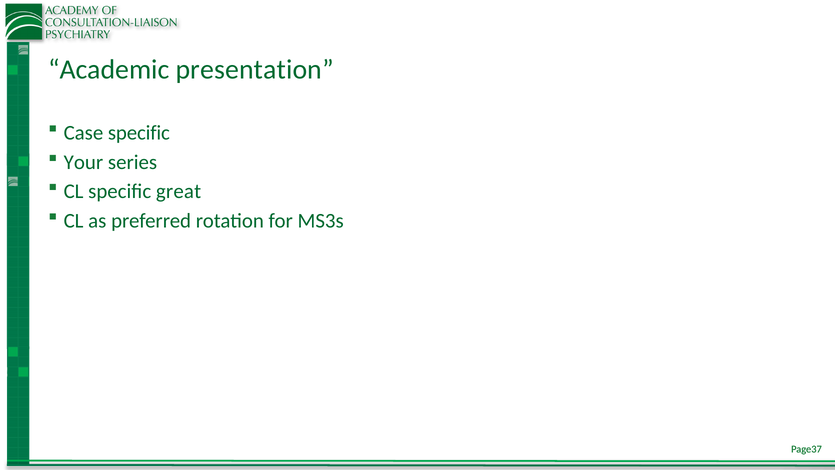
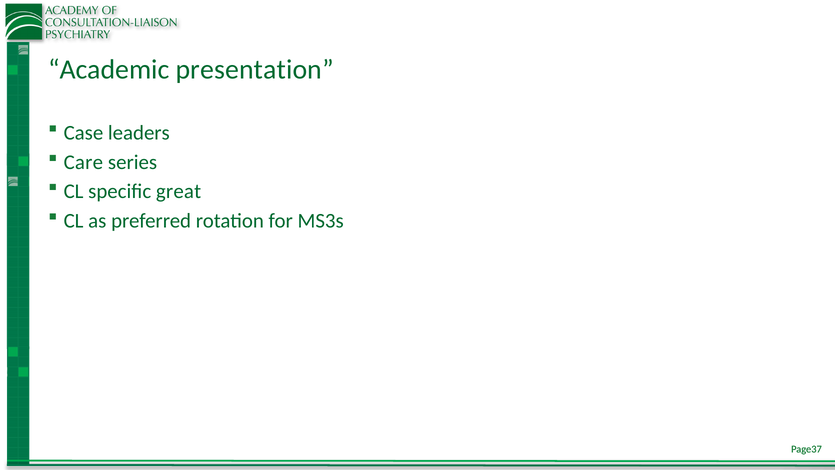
Case specific: specific -> leaders
Your: Your -> Care
